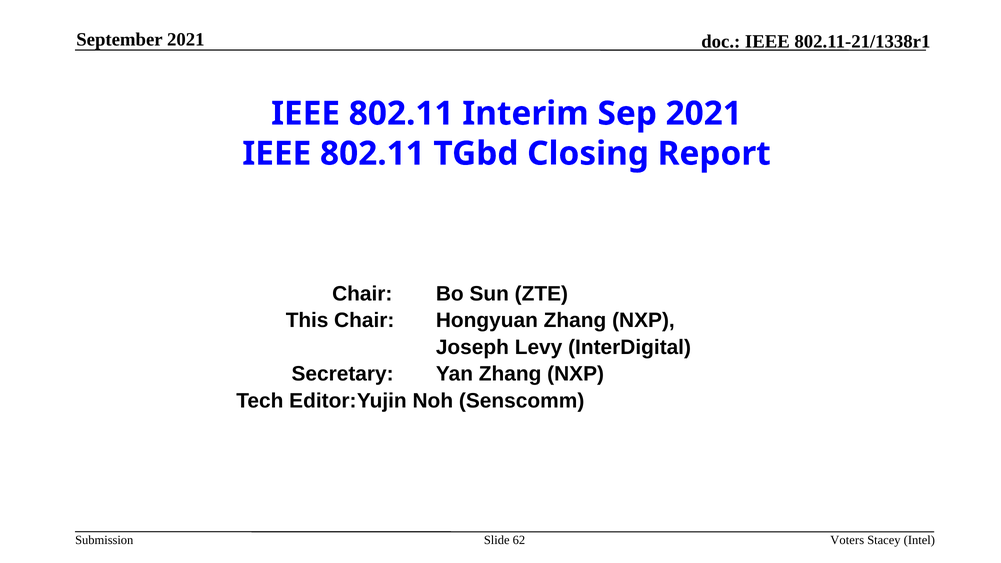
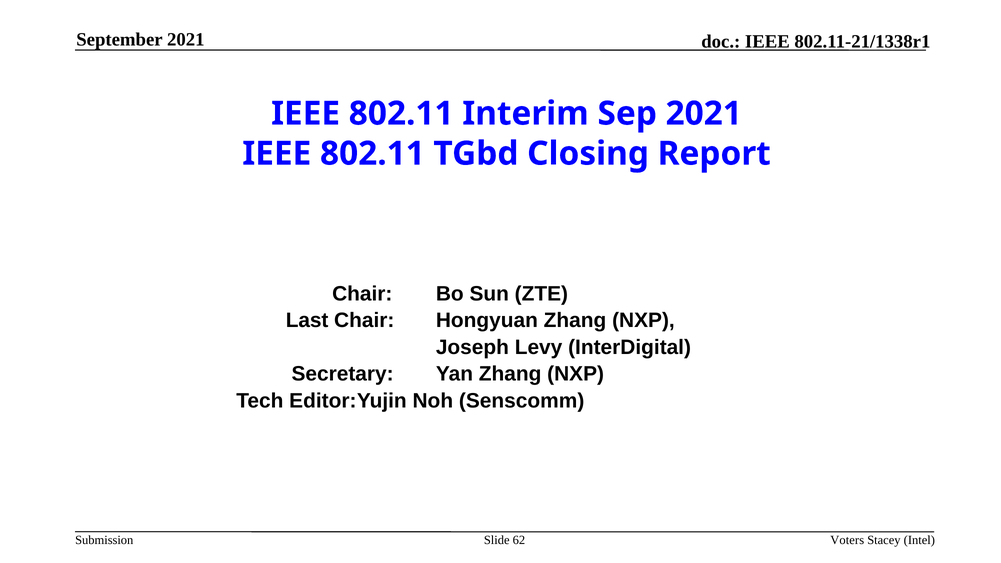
This: This -> Last
